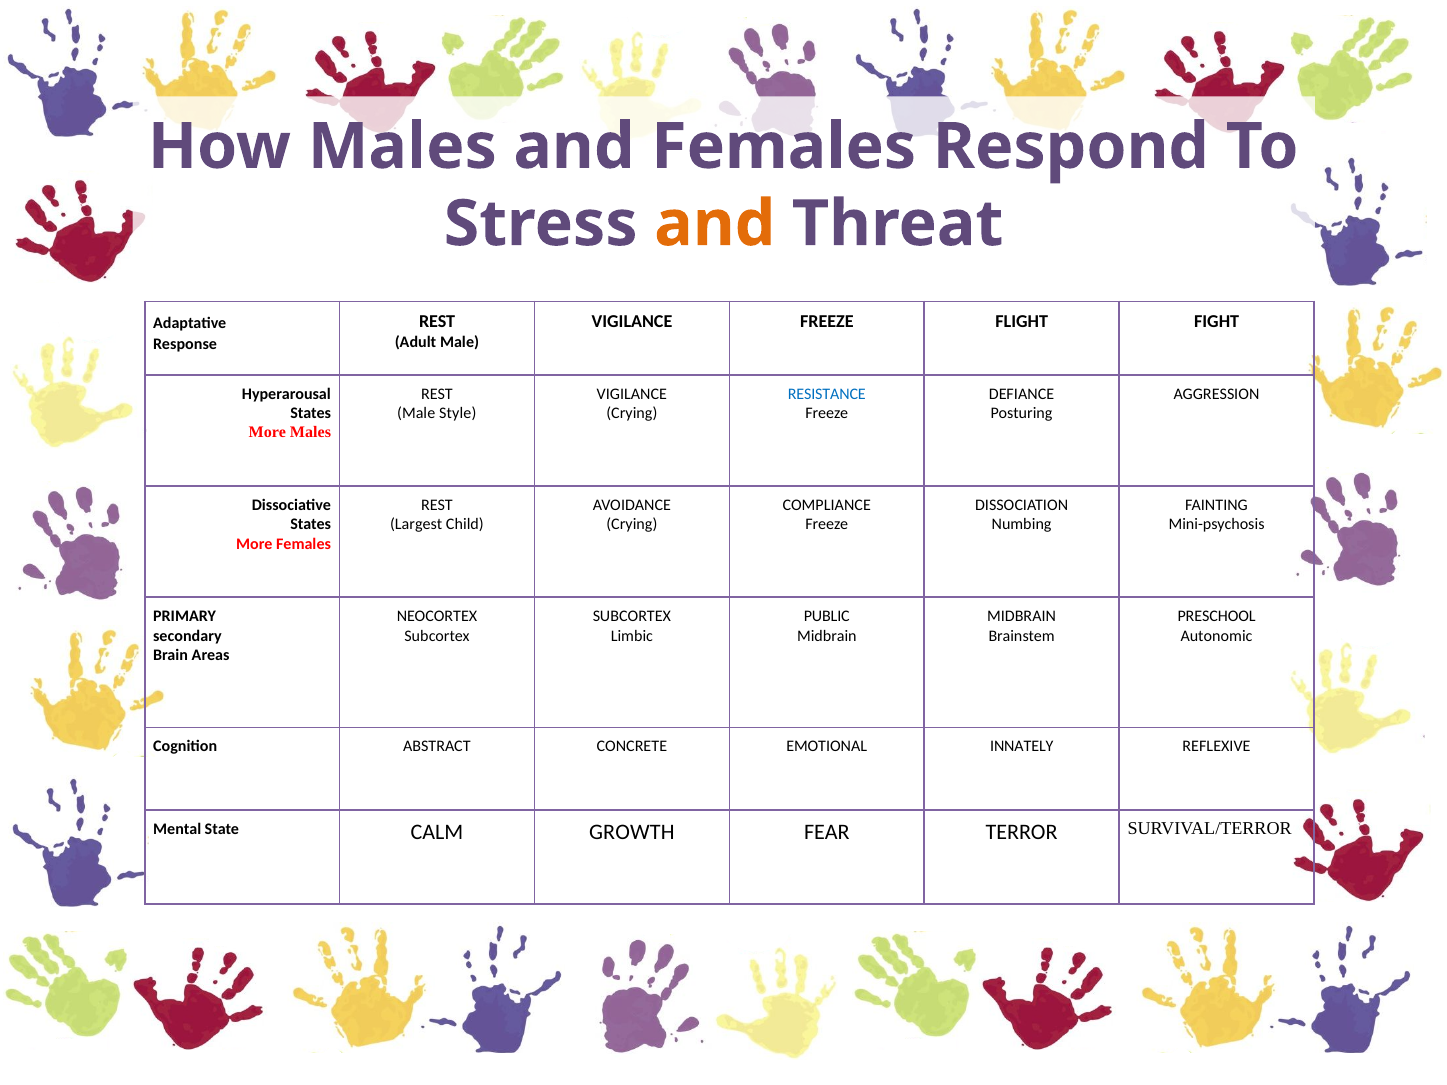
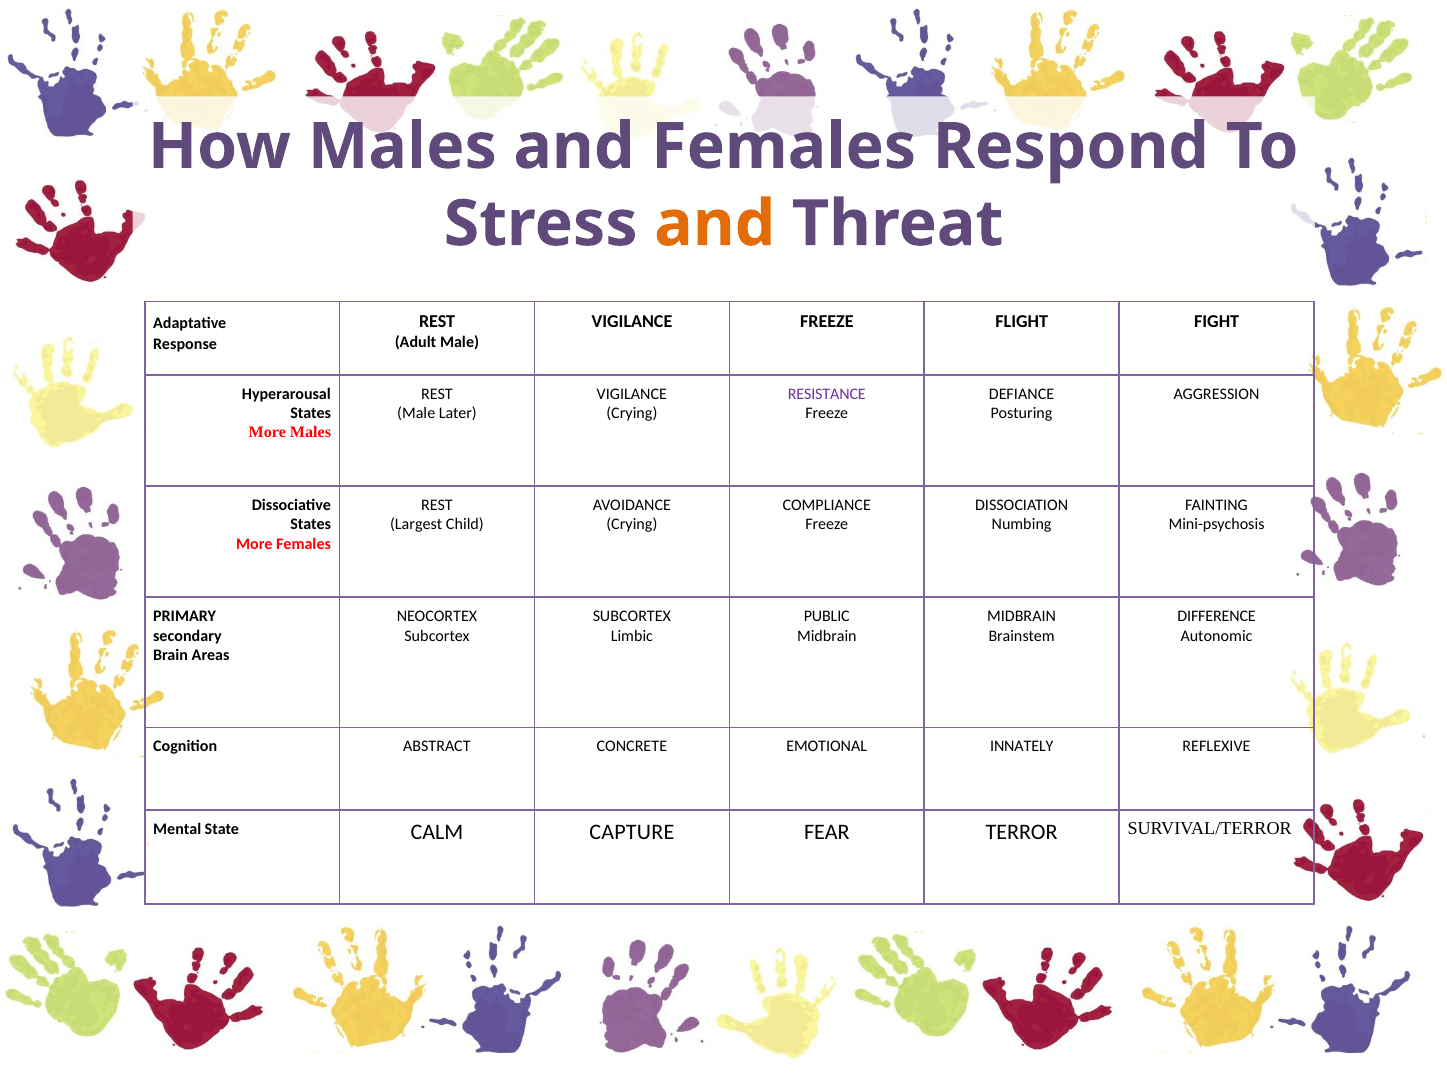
RESISTANCE colour: blue -> purple
Style: Style -> Later
PRESCHOOL: PRESCHOOL -> DIFFERENCE
GROWTH: GROWTH -> CAPTURE
